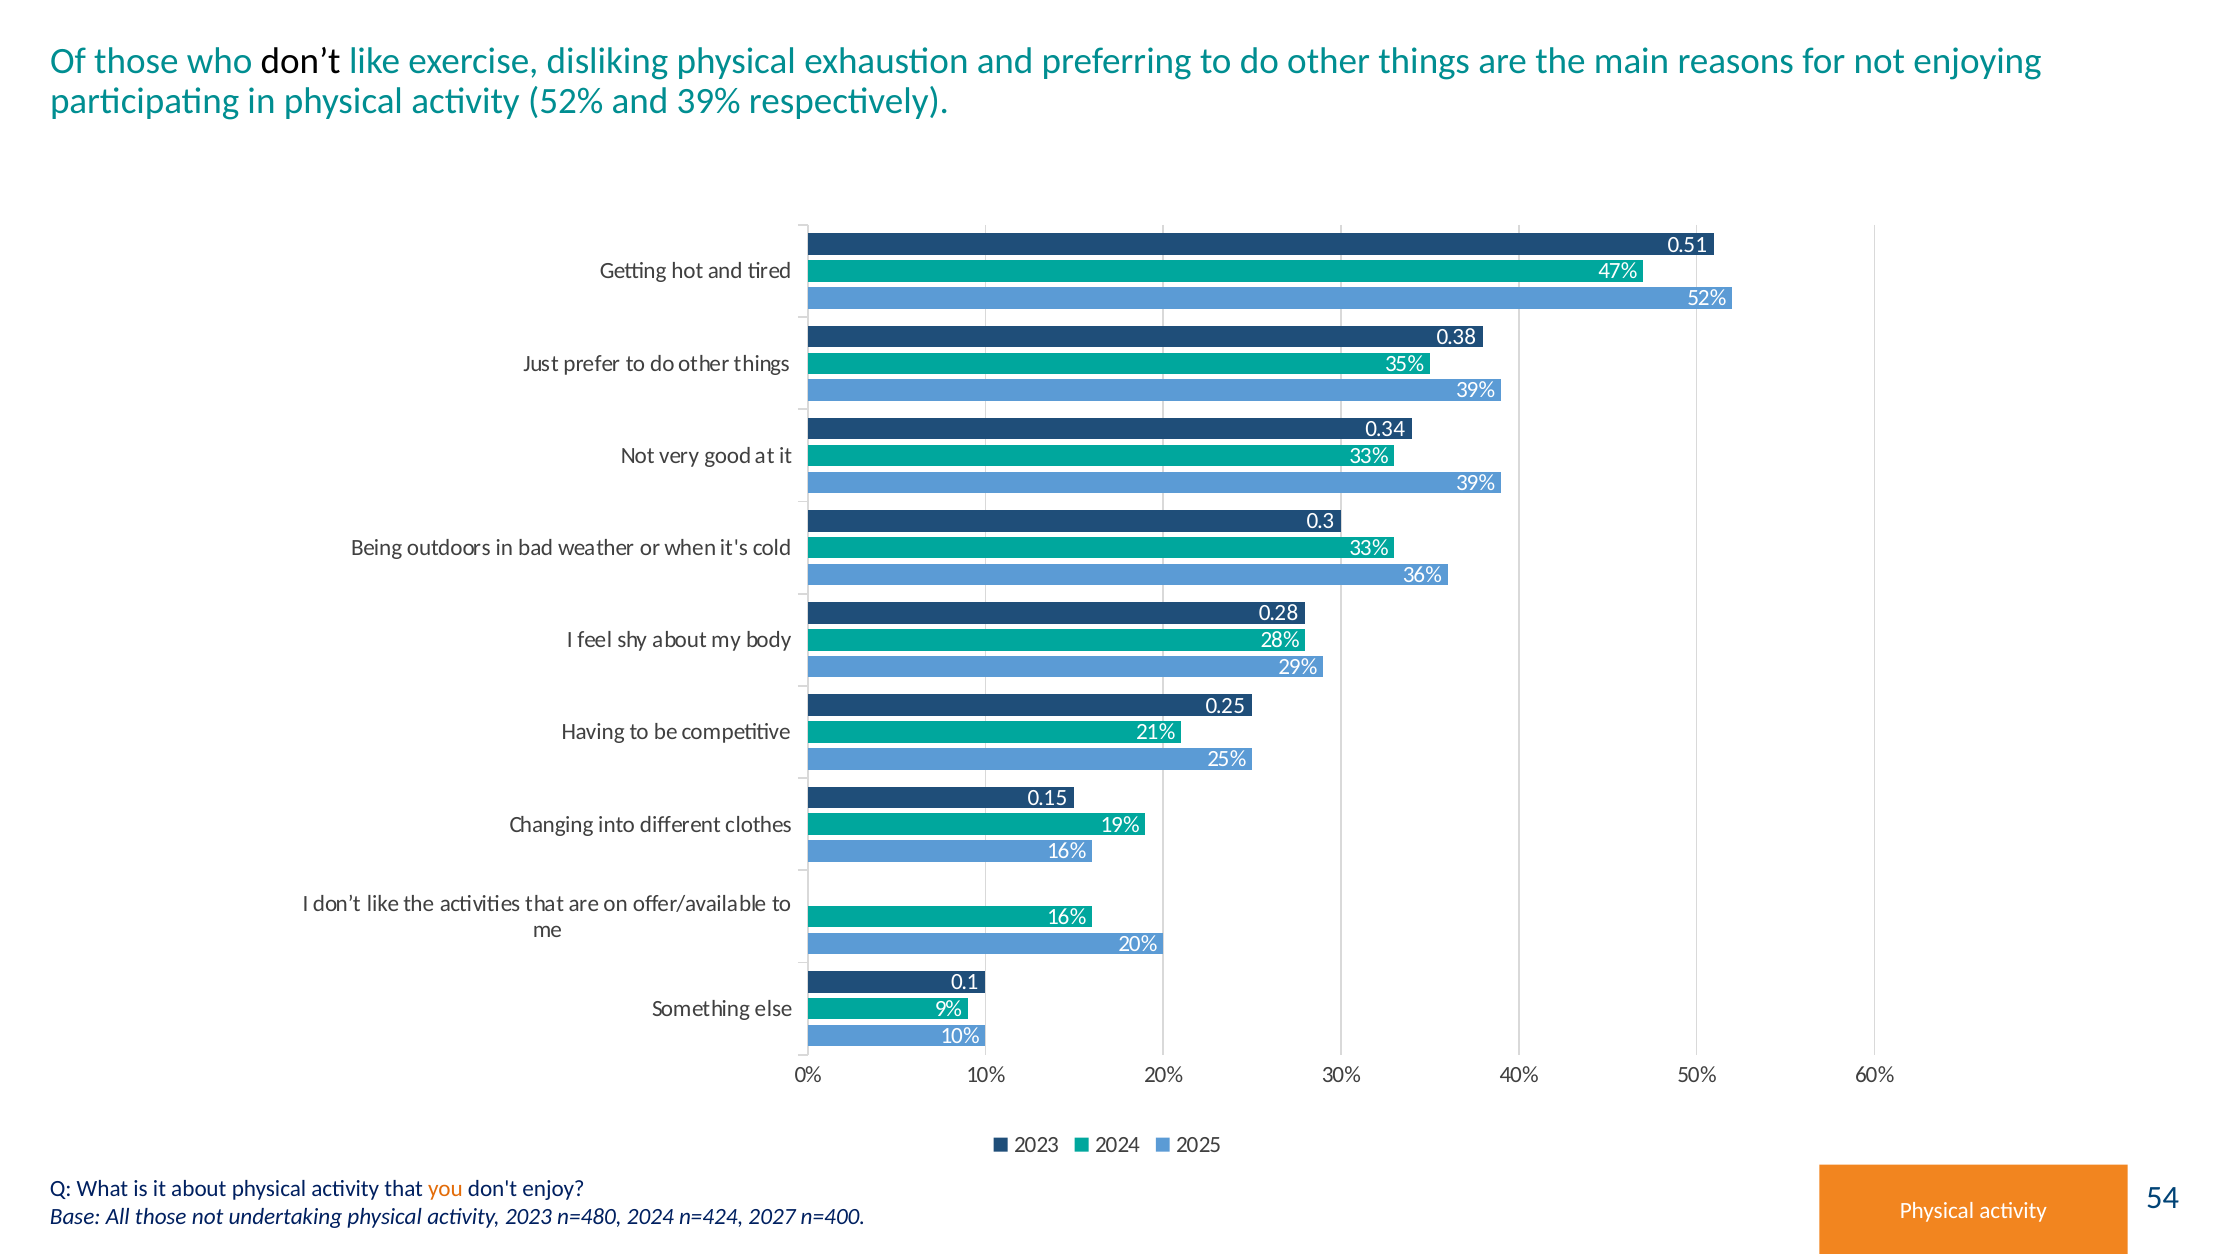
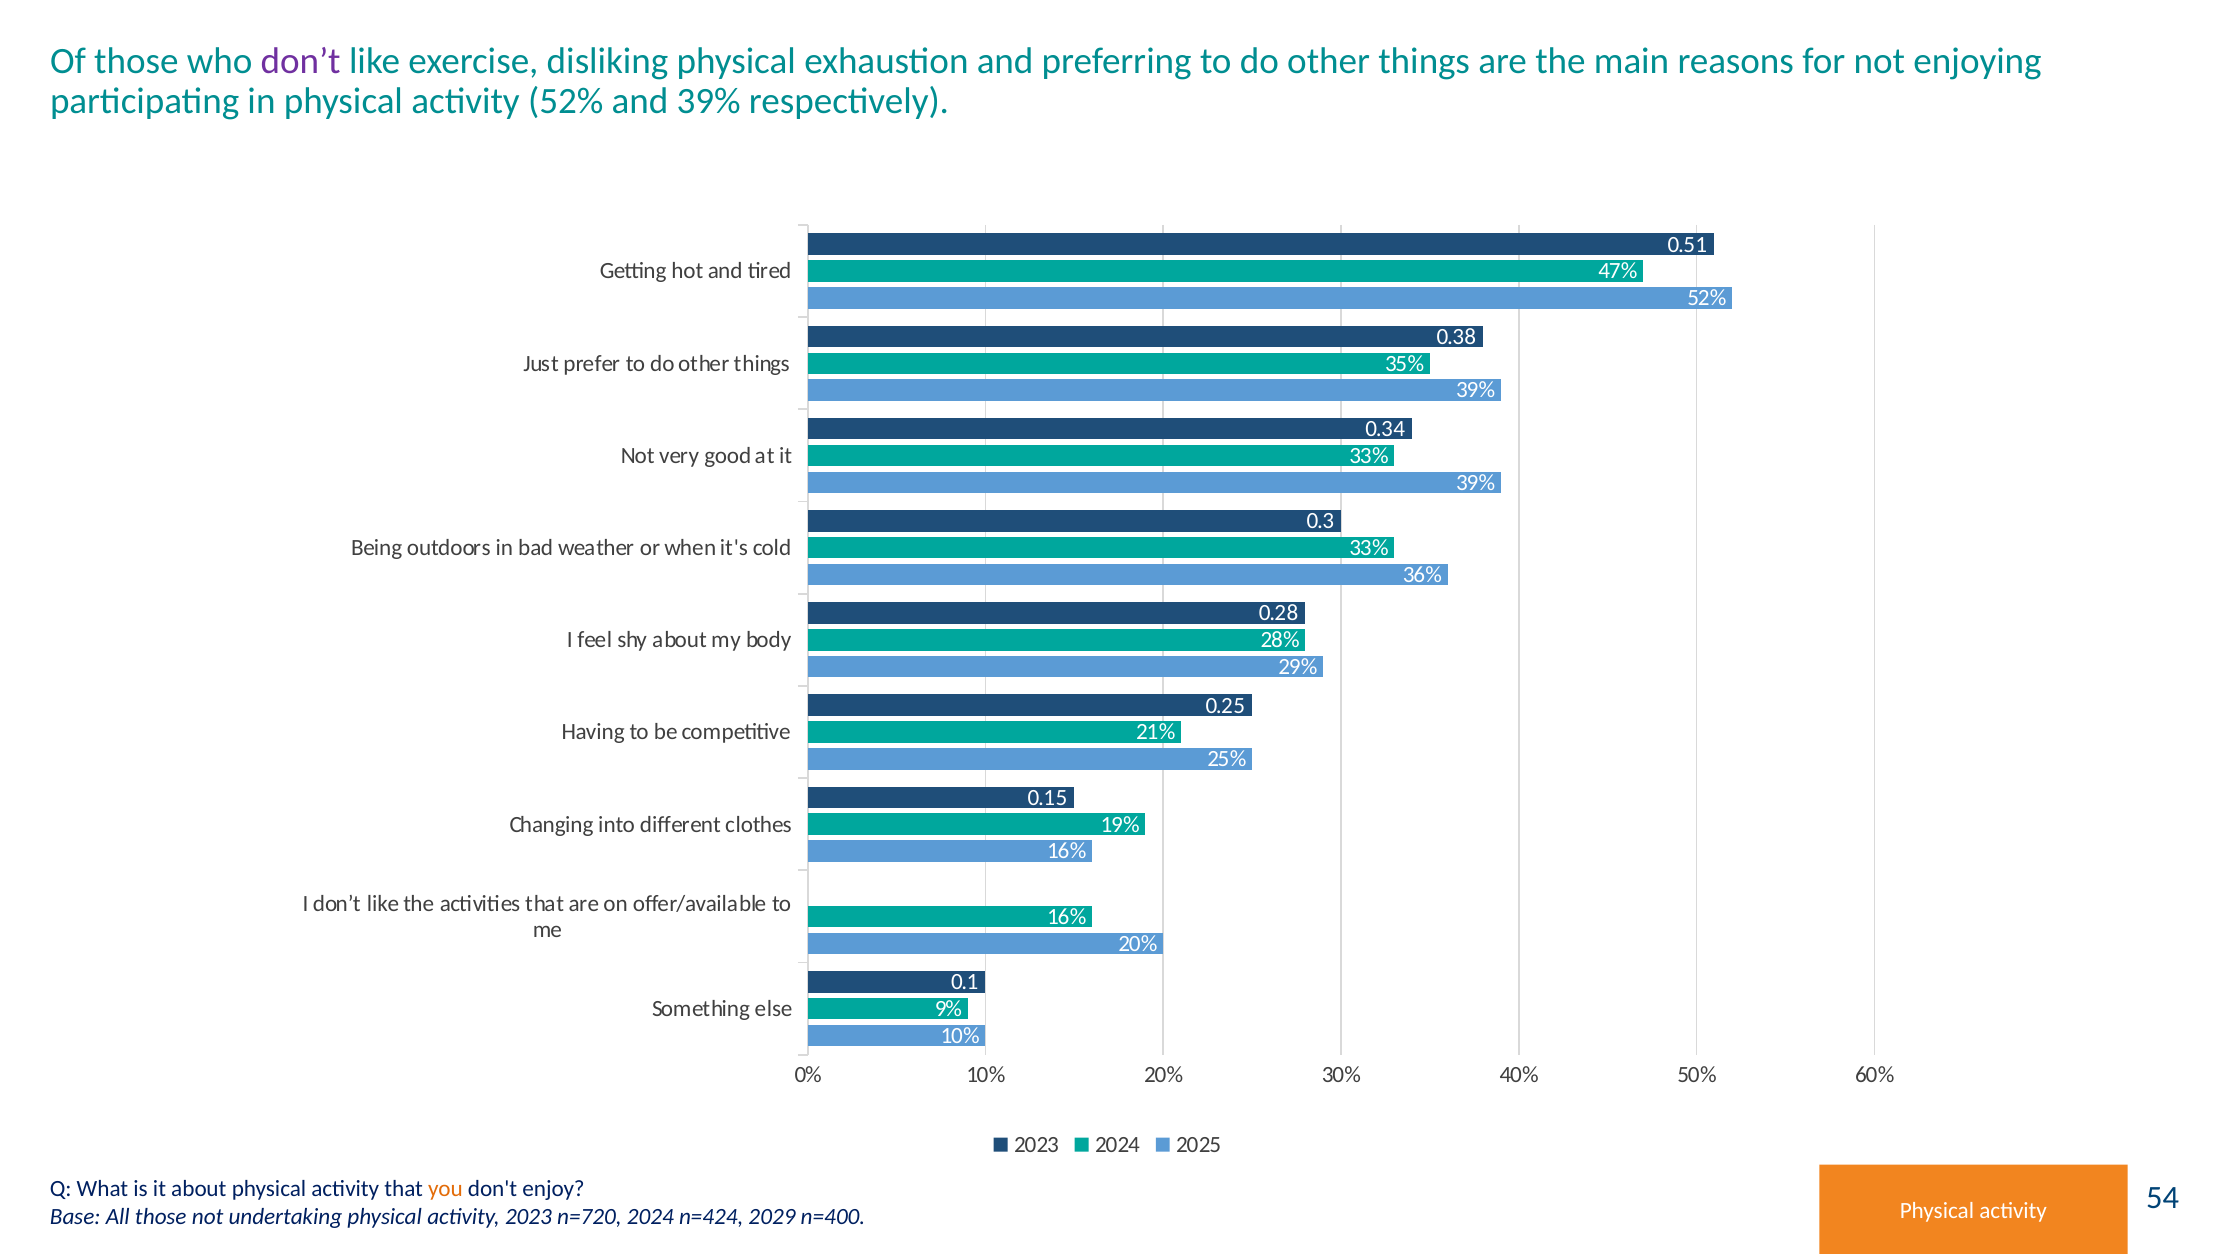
don’t at (301, 61) colour: black -> purple
n=480: n=480 -> n=720
2027: 2027 -> 2029
